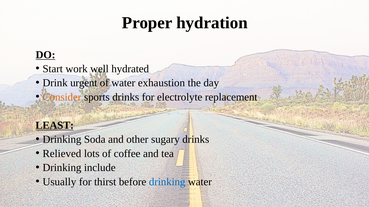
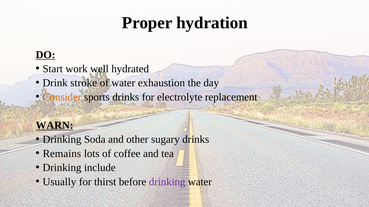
urgent: urgent -> stroke
LEAST: LEAST -> WARN
Relieved: Relieved -> Remains
drinking at (167, 182) colour: blue -> purple
